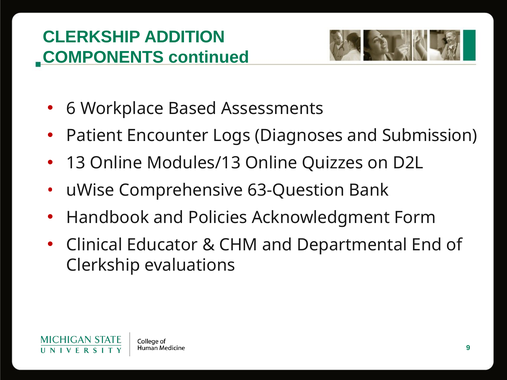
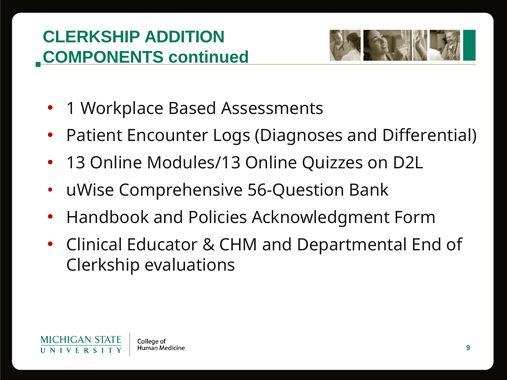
6: 6 -> 1
Submission: Submission -> Differential
63-Question: 63-Question -> 56-Question
